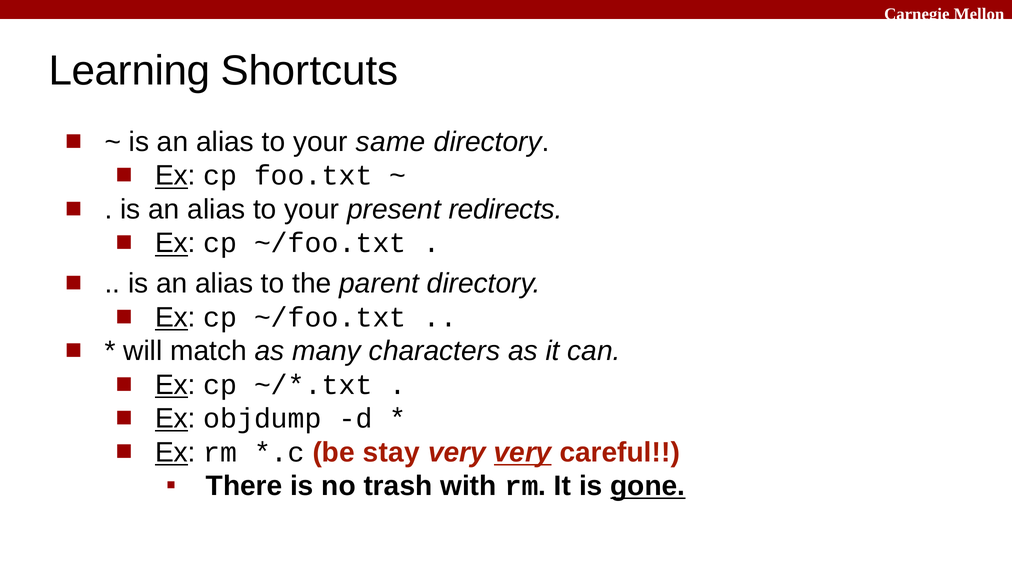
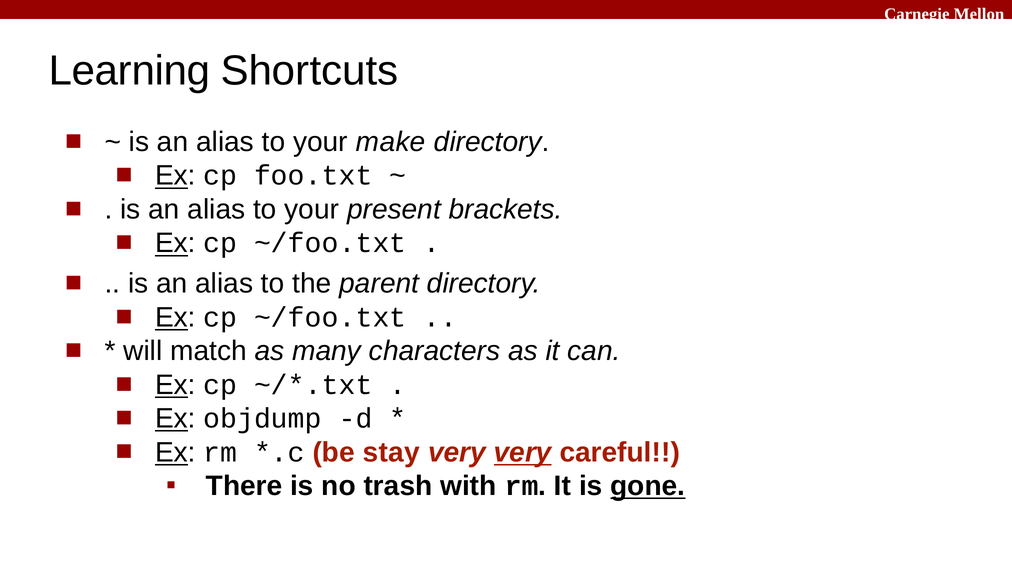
same: same -> make
redirects: redirects -> brackets
